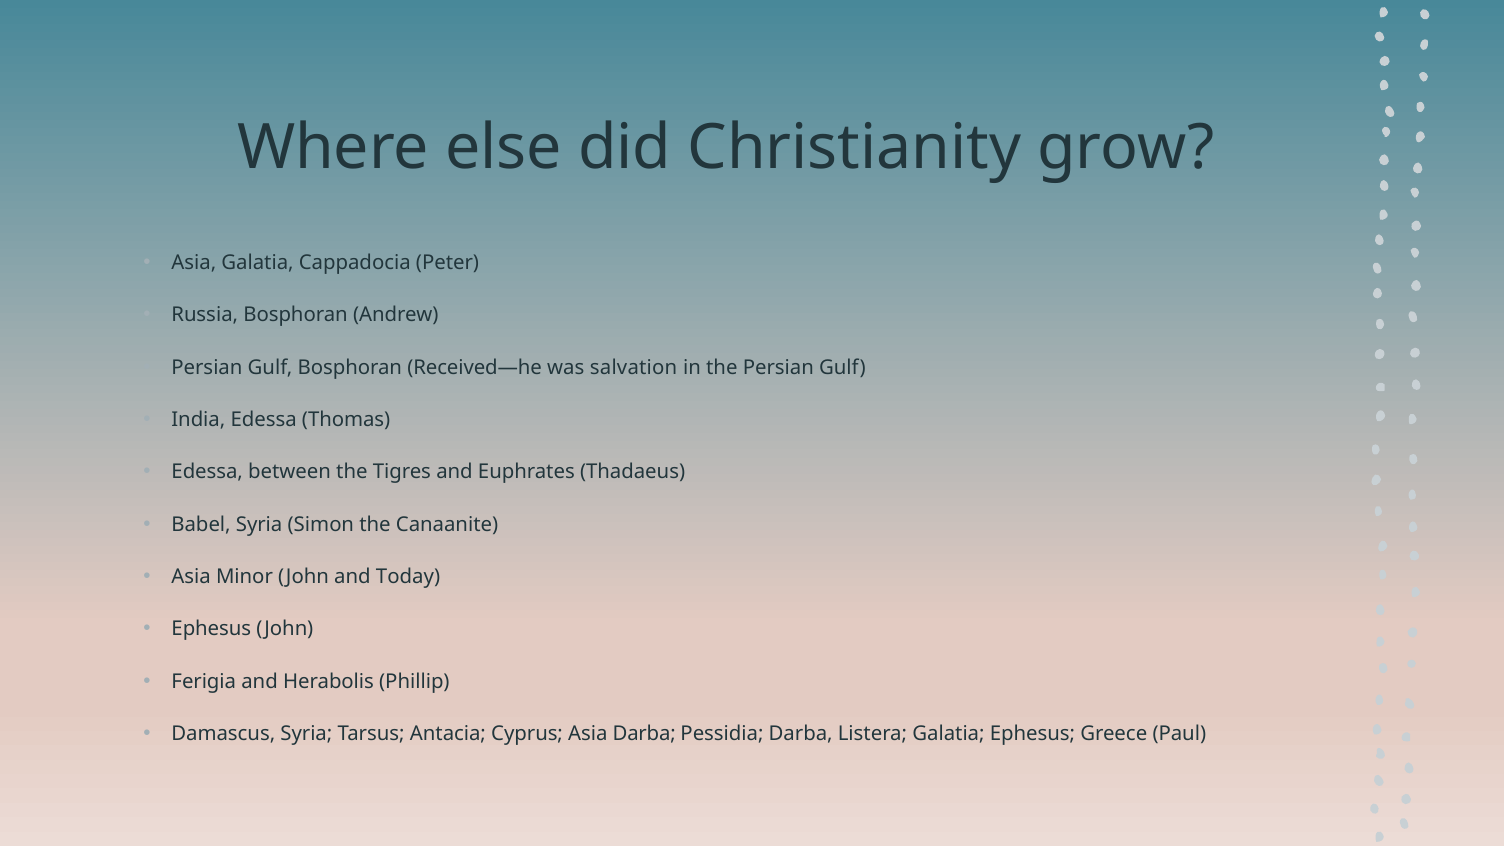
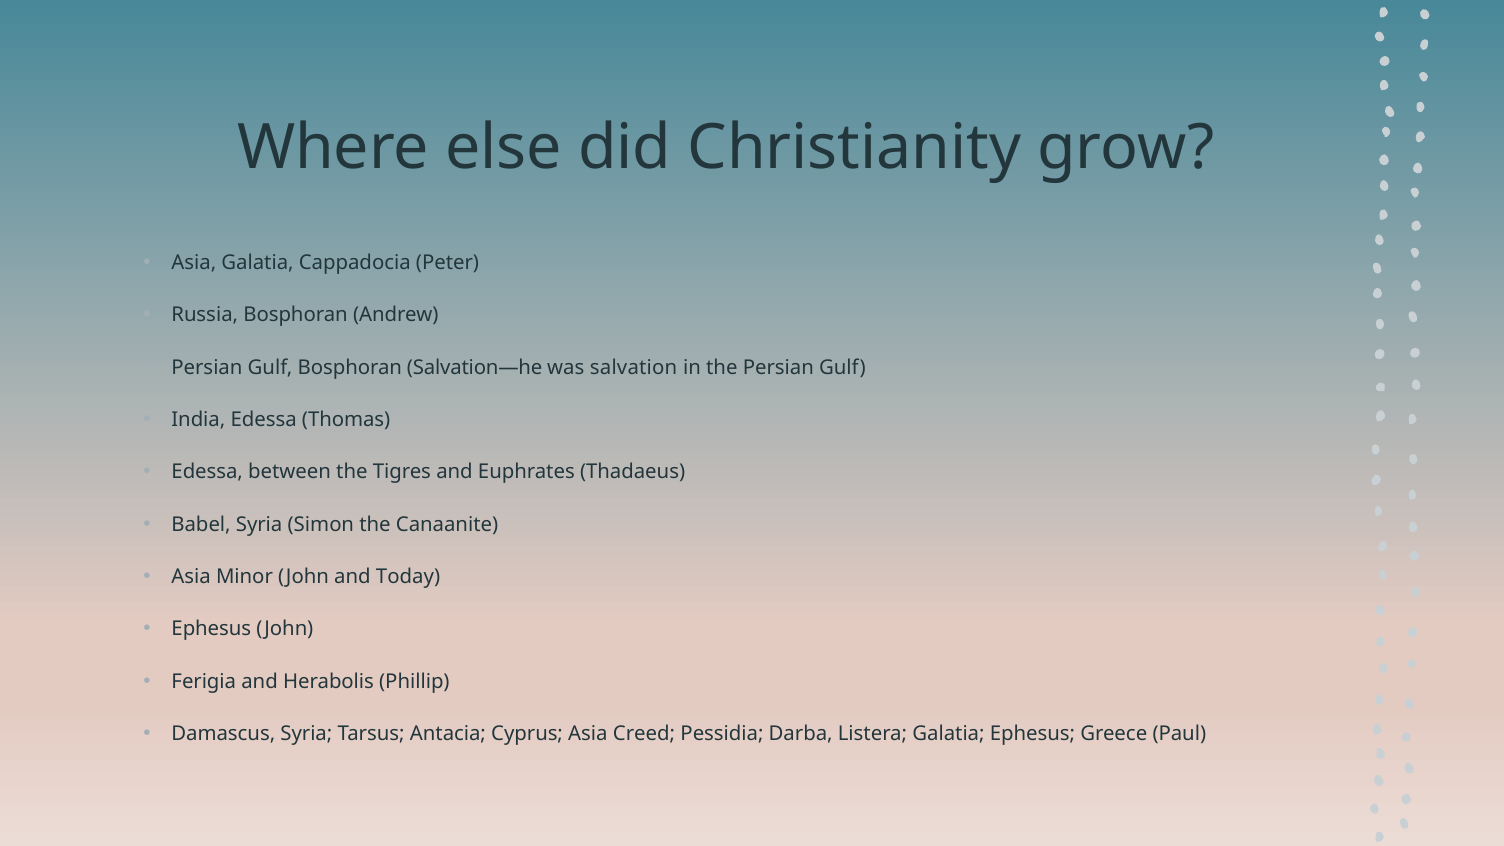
Received—he: Received—he -> Salvation—he
Asia Darba: Darba -> Creed
